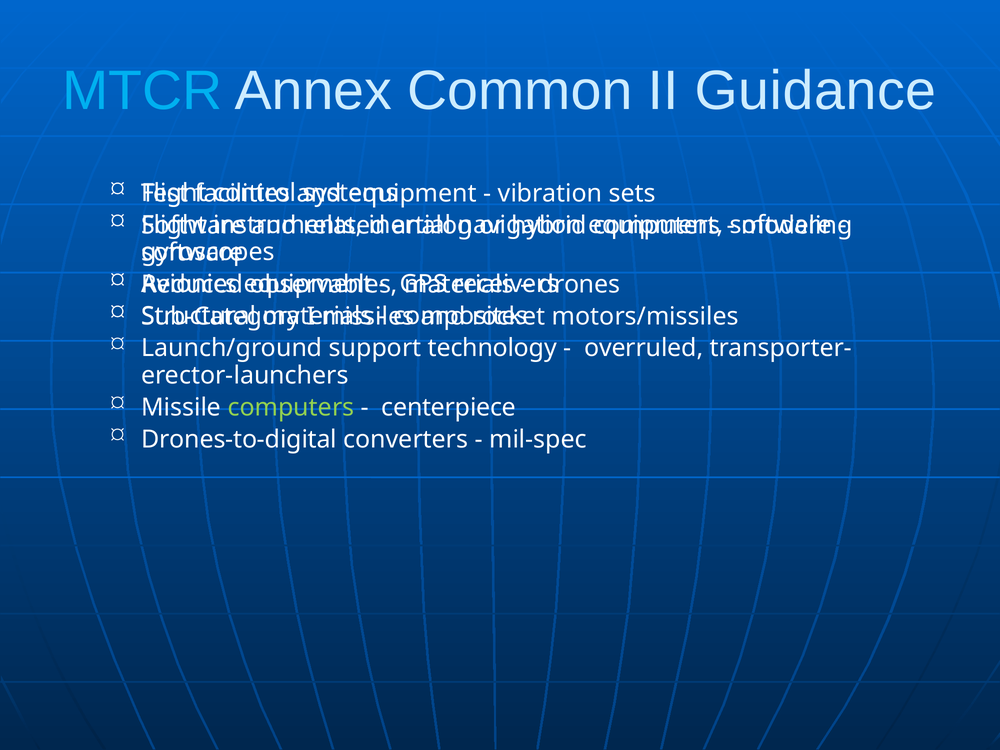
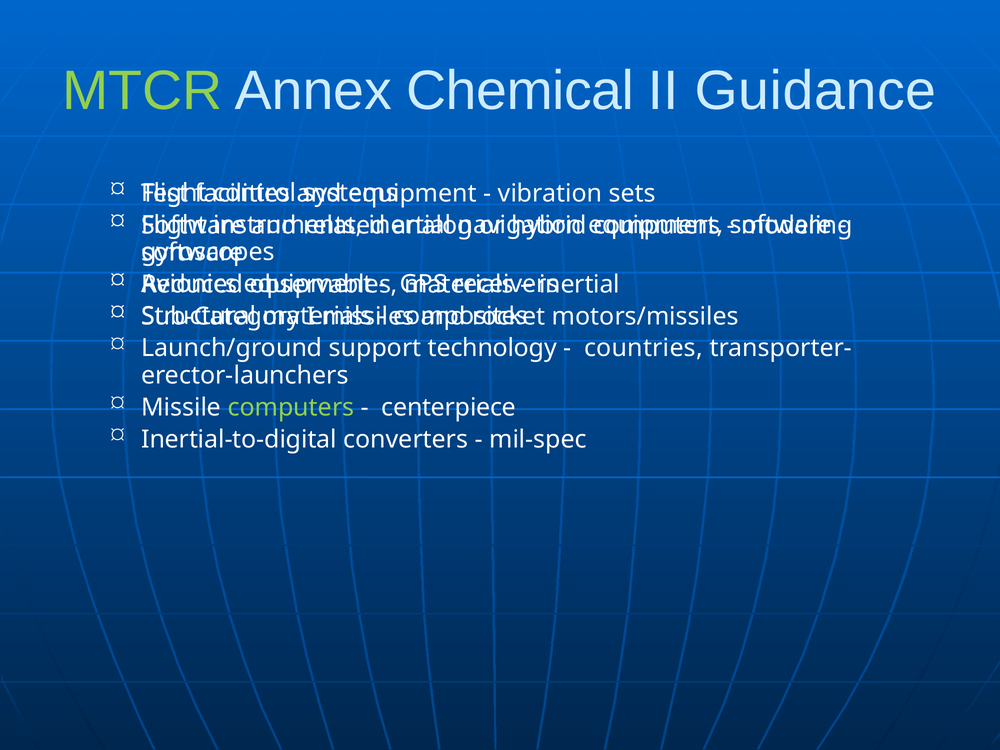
MTCR colour: light blue -> light green
Common: Common -> Chemical
drones at (579, 284): drones -> inertial
overruled: overruled -> countries
Drones-to-digital: Drones-to-digital -> Inertial-to-digital
